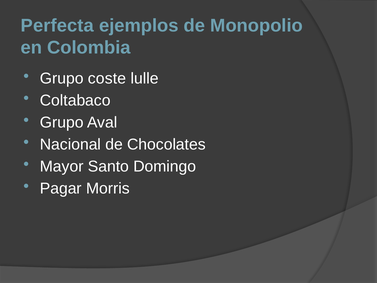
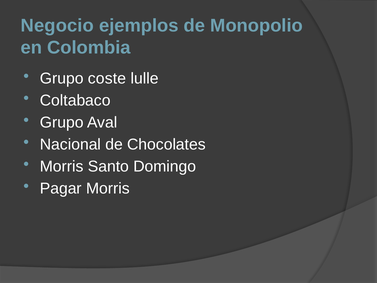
Perfecta: Perfecta -> Negocio
Mayor at (62, 166): Mayor -> Morris
